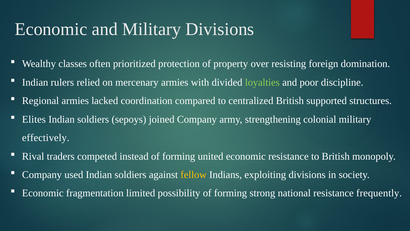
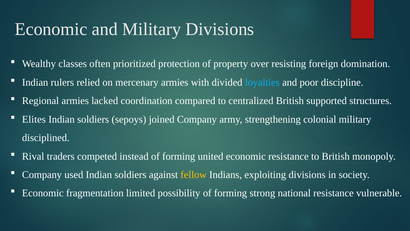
loyalties colour: light green -> light blue
effectively: effectively -> disciplined
frequently: frequently -> vulnerable
